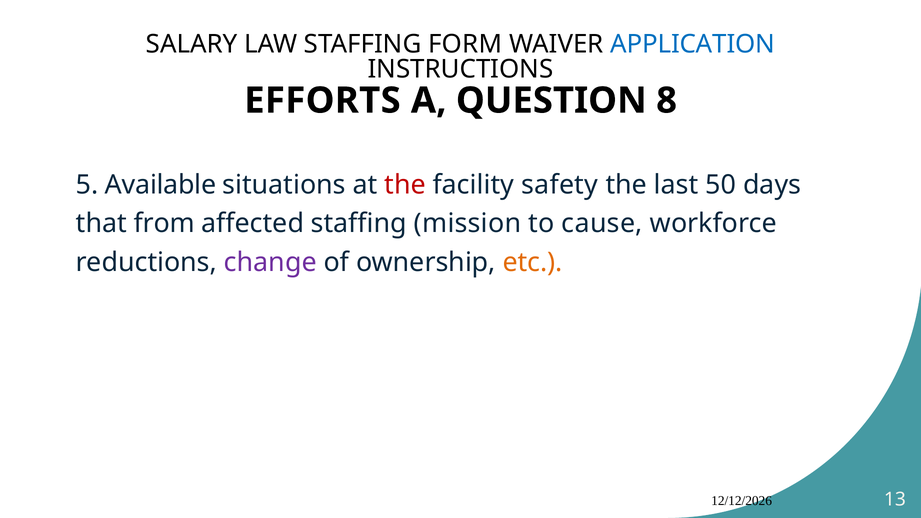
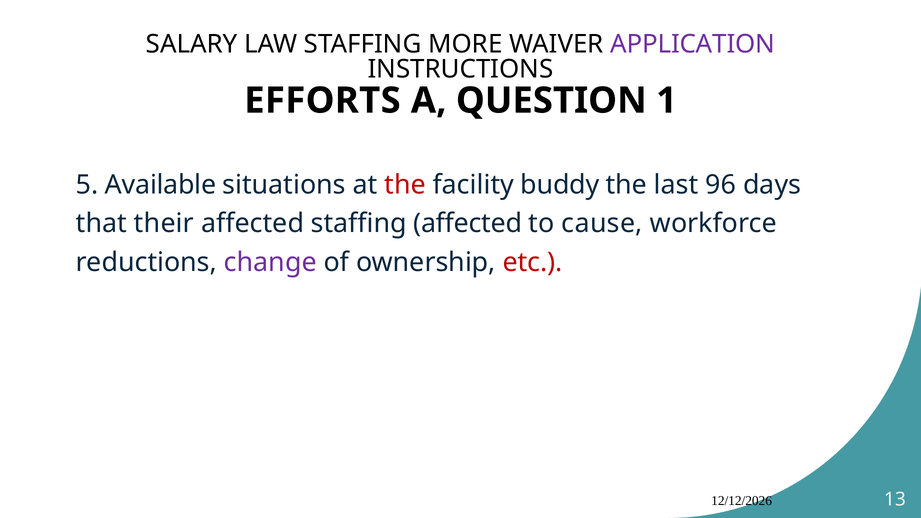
FORM: FORM -> MORE
APPLICATION colour: blue -> purple
8: 8 -> 1
safety: safety -> buddy
50: 50 -> 96
from: from -> their
staffing mission: mission -> affected
etc colour: orange -> red
